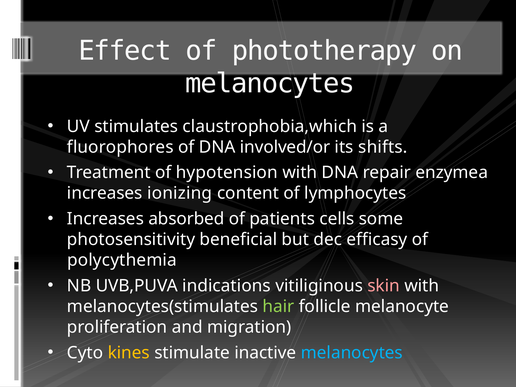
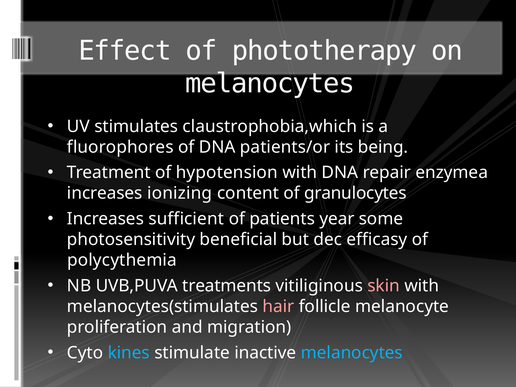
involved/or: involved/or -> patients/or
shifts: shifts -> being
lymphocytes: lymphocytes -> granulocytes
absorbed: absorbed -> sufficient
cells: cells -> year
indications: indications -> treatments
hair colour: light green -> pink
kines colour: yellow -> light blue
